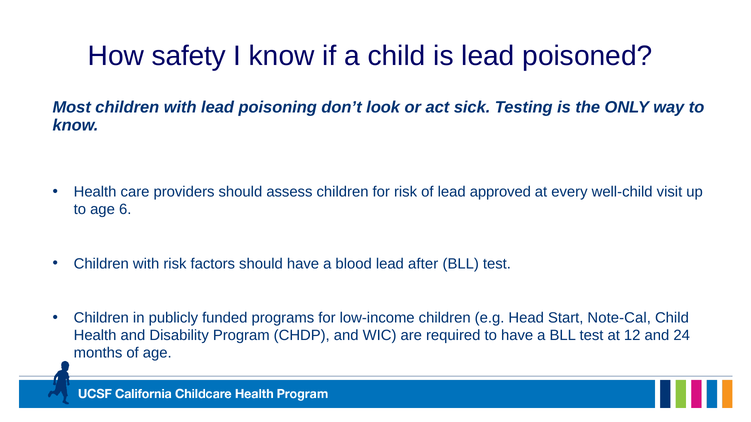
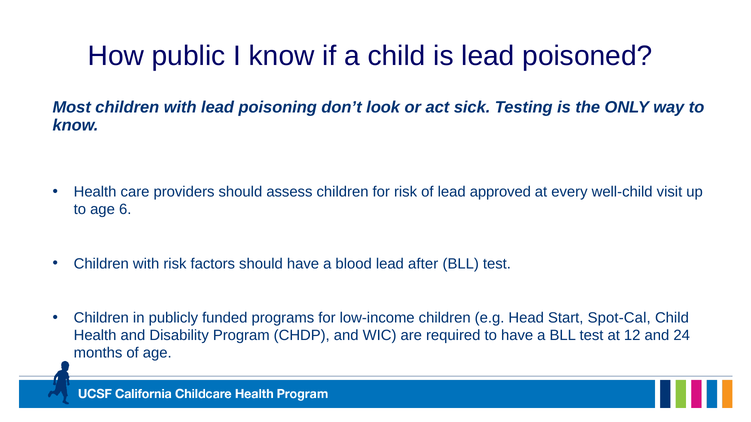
safety: safety -> public
Note-Cal: Note-Cal -> Spot-Cal
